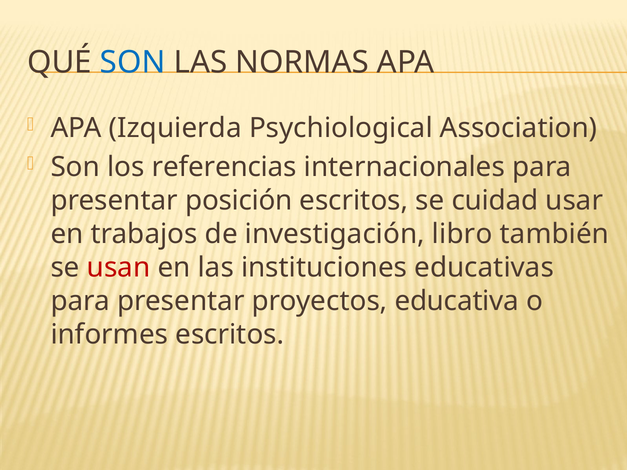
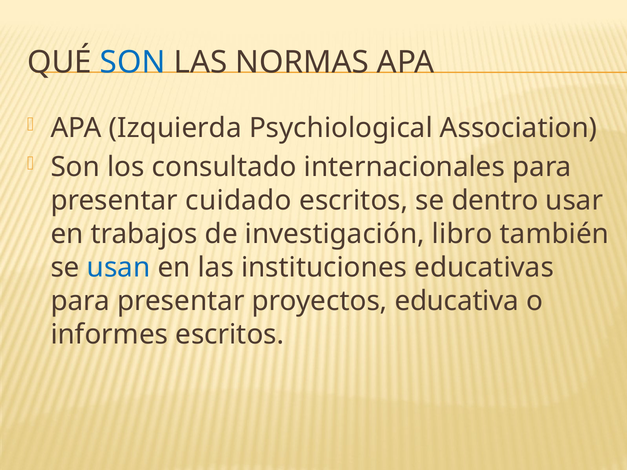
referencias: referencias -> consultado
posición: posición -> cuidado
cuidad: cuidad -> dentro
usan colour: red -> blue
